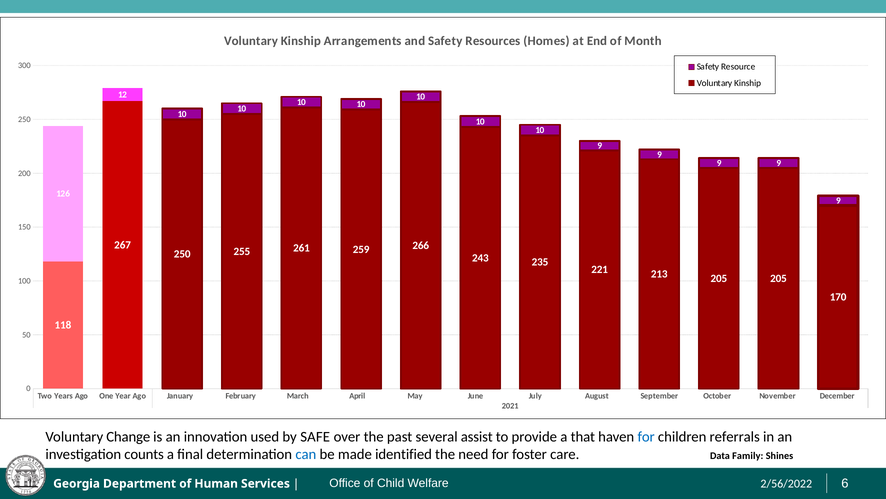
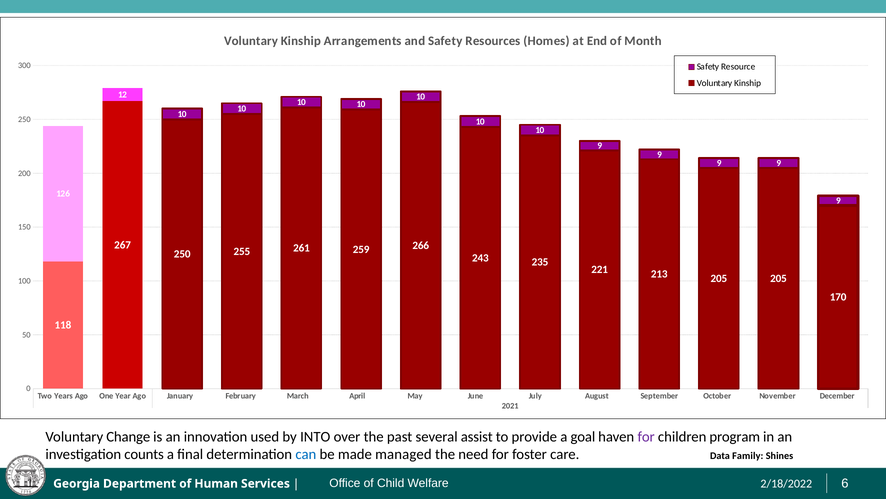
SAFE: SAFE -> INTO
that: that -> goal
for at (646, 436) colour: blue -> purple
referrals: referrals -> program
identified: identified -> managed
2/56/2022: 2/56/2022 -> 2/18/2022
